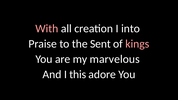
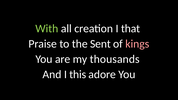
With colour: pink -> light green
into: into -> that
marvelous: marvelous -> thousands
